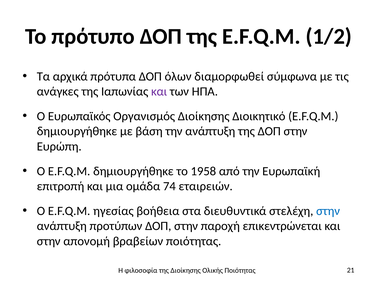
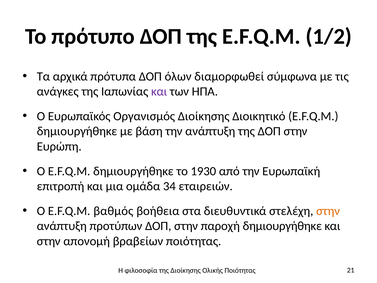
1958: 1958 -> 1930
74: 74 -> 34
ηγεσίας: ηγεσίας -> βαθμός
στην at (328, 211) colour: blue -> orange
παροχή επικεντρώνεται: επικεντρώνεται -> δημιουργήθηκε
